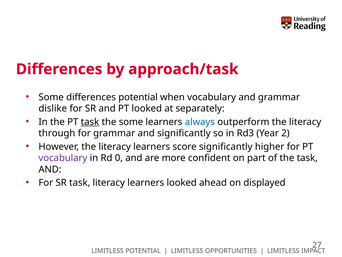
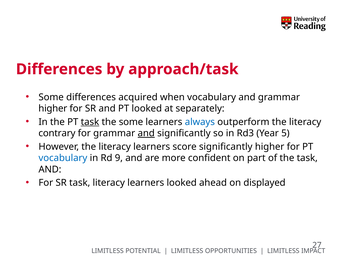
differences potential: potential -> acquired
dislike at (53, 108): dislike -> higher
through: through -> contrary
and at (146, 133) underline: none -> present
2: 2 -> 5
vocabulary at (63, 158) colour: purple -> blue
0: 0 -> 9
